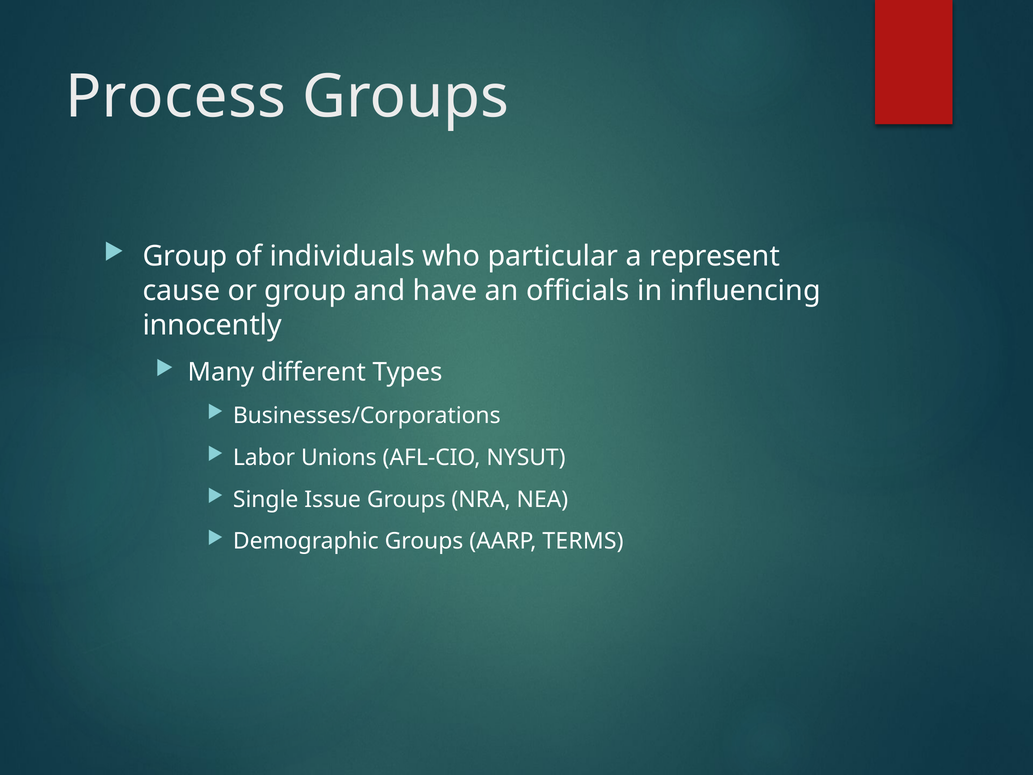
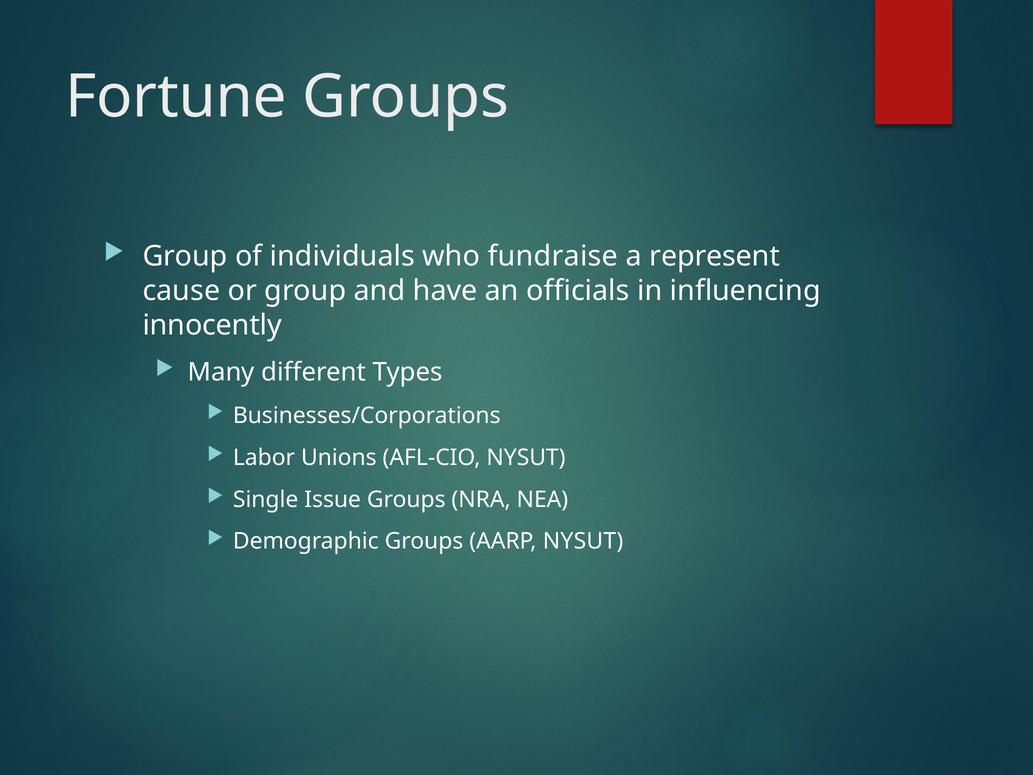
Process: Process -> Fortune
particular: particular -> fundraise
AARP TERMS: TERMS -> NYSUT
